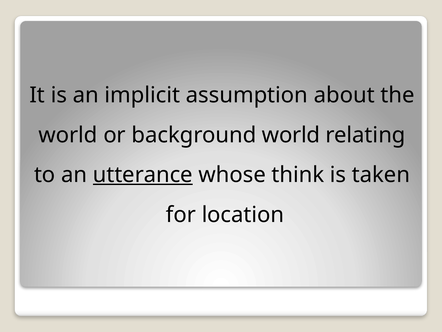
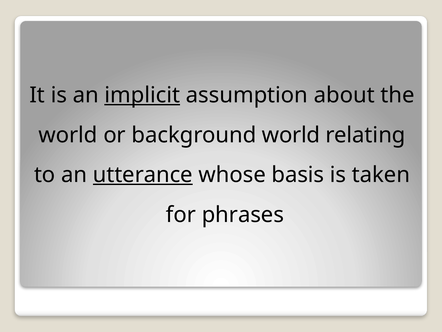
implicit underline: none -> present
think: think -> basis
location: location -> phrases
